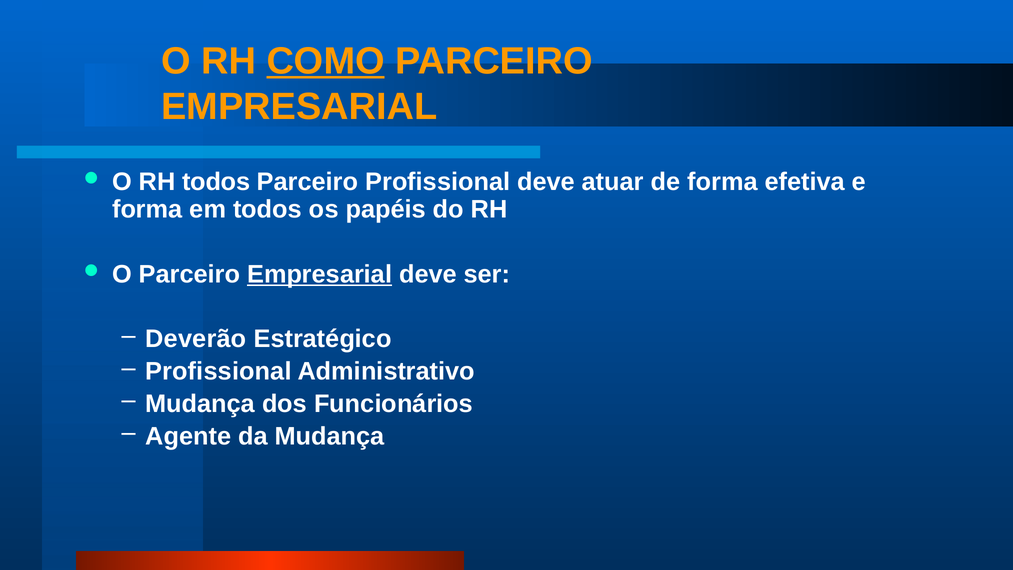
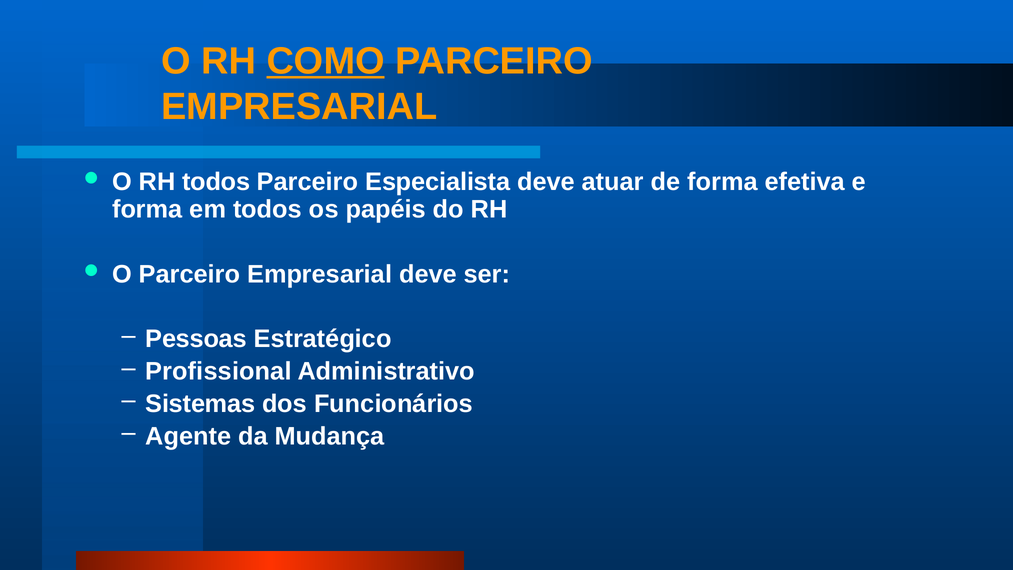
Parceiro Profissional: Profissional -> Especialista
Empresarial at (320, 274) underline: present -> none
Deverão: Deverão -> Pessoas
Mudança at (200, 404): Mudança -> Sistemas
